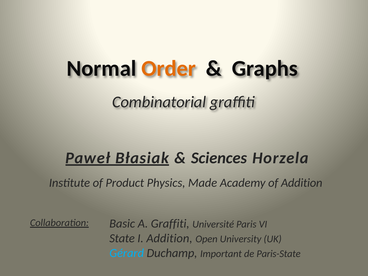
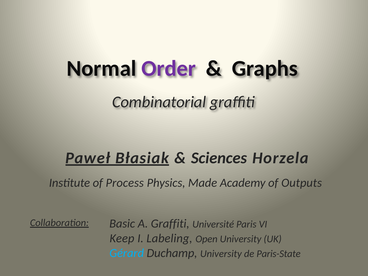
Order colour: orange -> purple
Product: Product -> Process
of Addition: Addition -> Outputs
State: State -> Keep
I Addition: Addition -> Labeling
Duchamp Important: Important -> University
